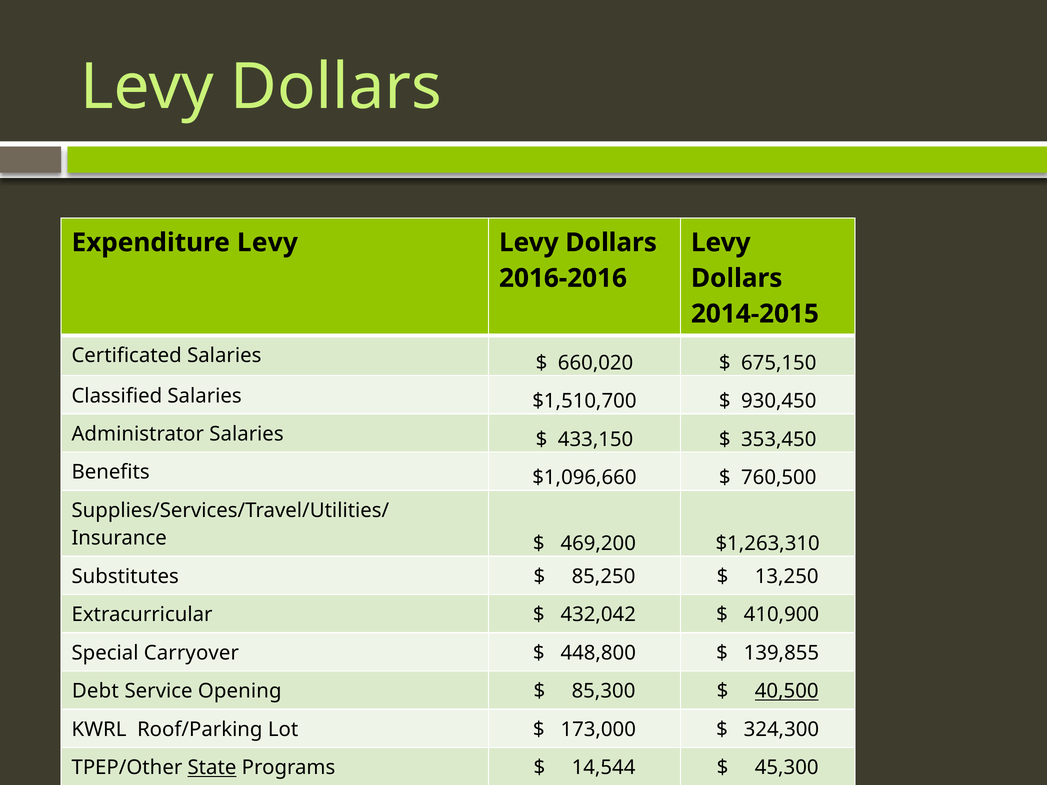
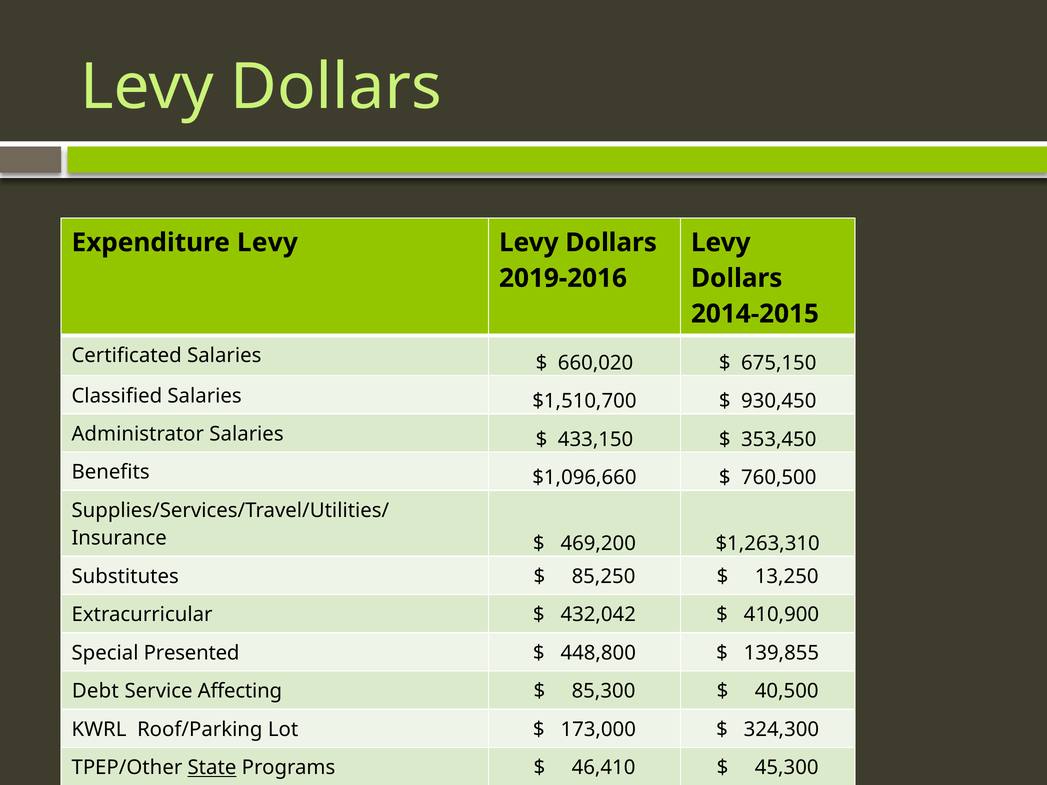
2016-2016: 2016-2016 -> 2019-2016
Carryover: Carryover -> Presented
Opening: Opening -> Affecting
40,500 underline: present -> none
14,544: 14,544 -> 46,410
